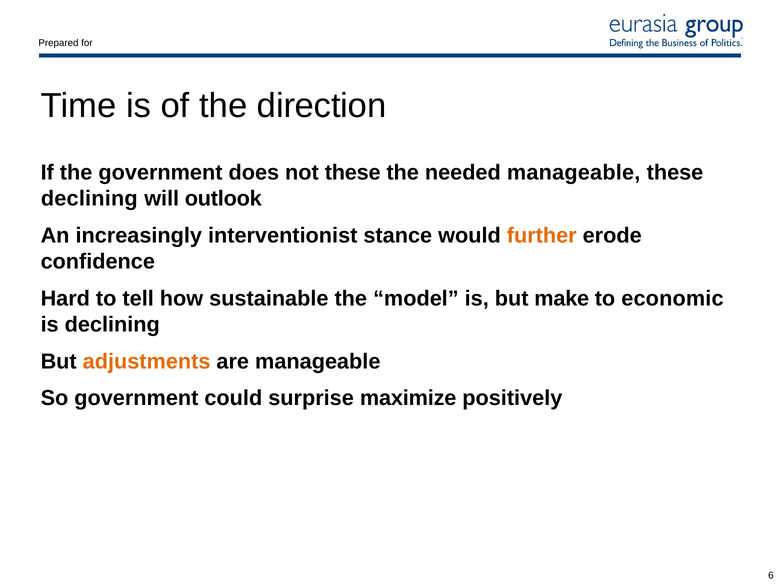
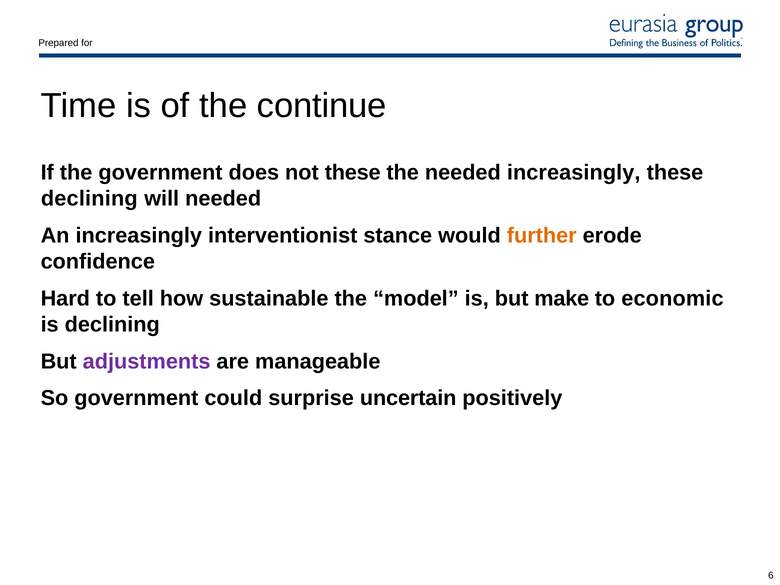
direction: direction -> continue
needed manageable: manageable -> increasingly
will outlook: outlook -> needed
adjustments colour: orange -> purple
maximize: maximize -> uncertain
